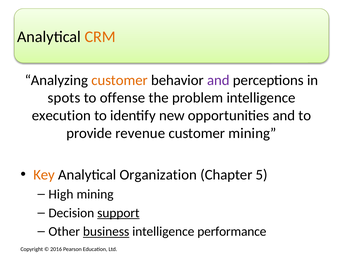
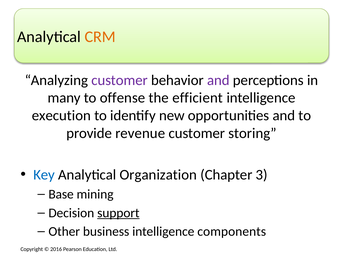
customer at (120, 80) colour: orange -> purple
spots: spots -> many
problem: problem -> efficient
customer mining: mining -> storing
Key colour: orange -> blue
5: 5 -> 3
High: High -> Base
business underline: present -> none
performance: performance -> components
